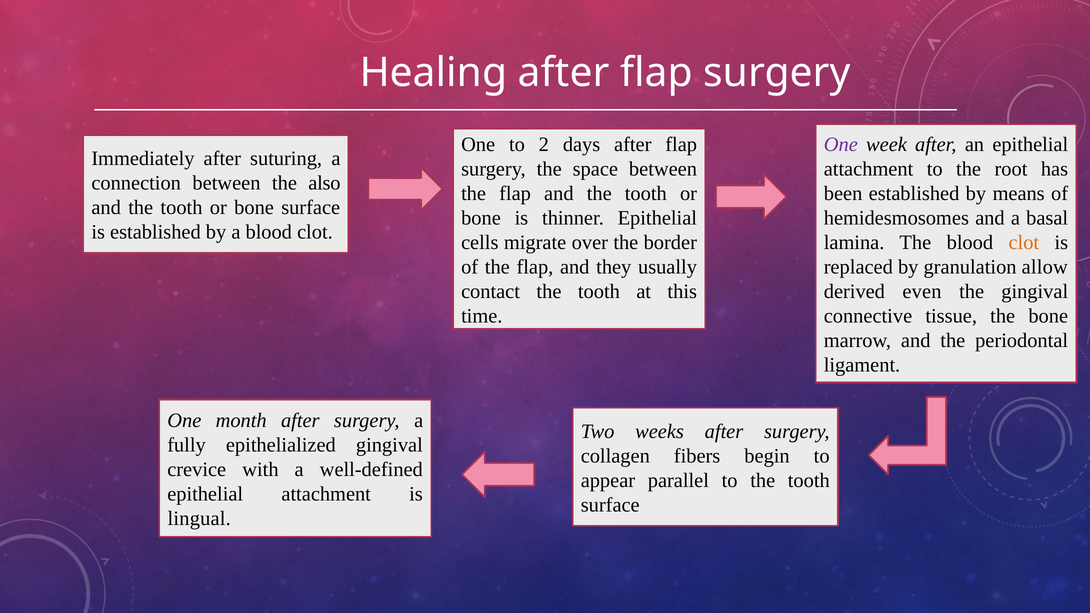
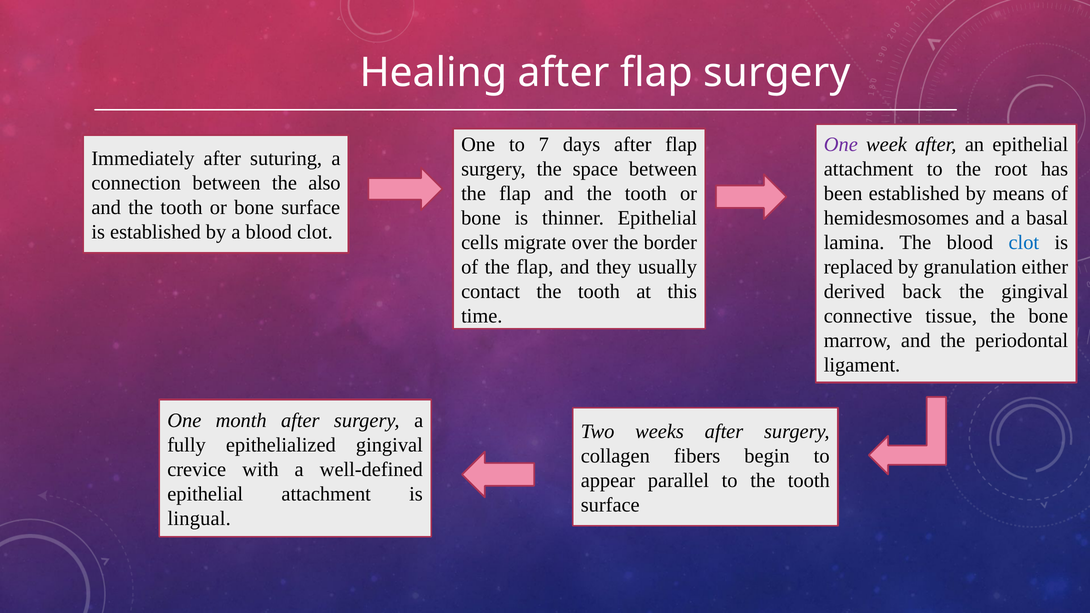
2: 2 -> 7
clot at (1024, 243) colour: orange -> blue
allow: allow -> either
even: even -> back
